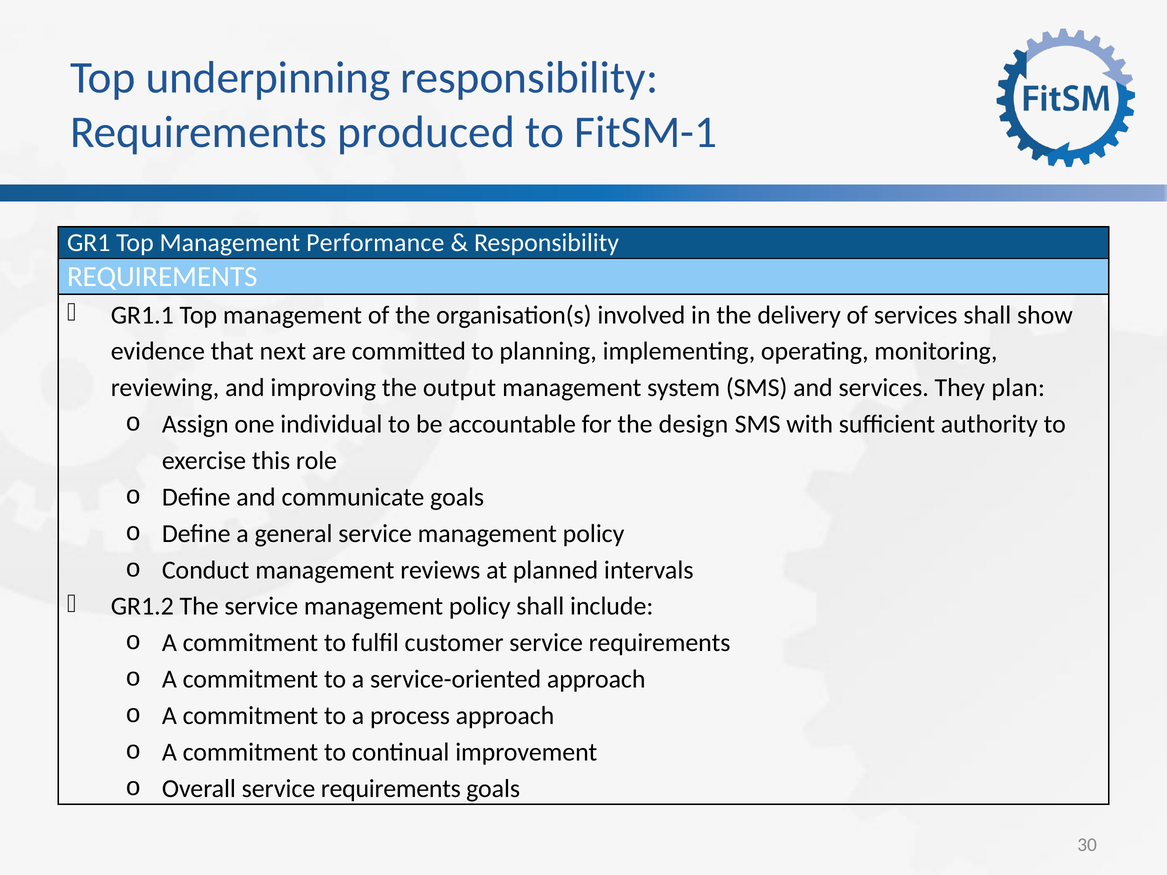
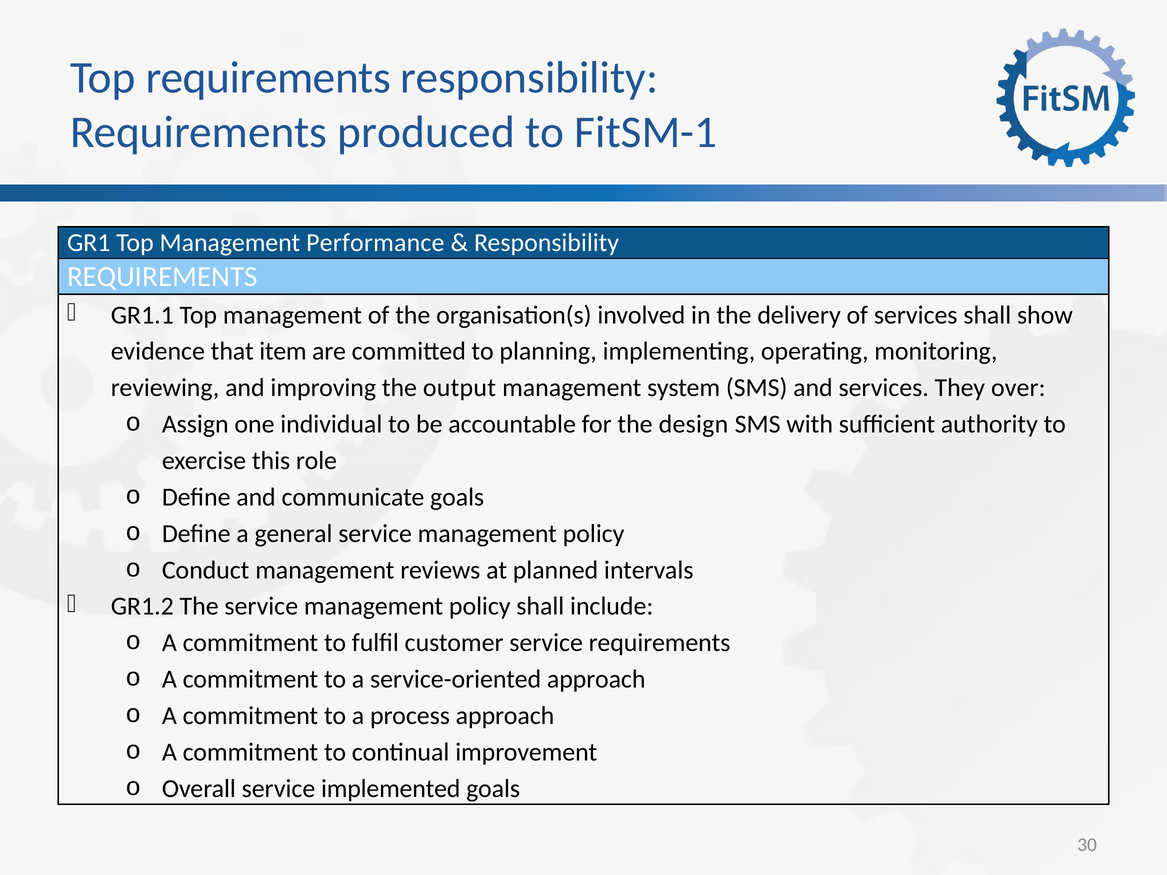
Top underpinning: underpinning -> requirements
next: next -> item
plan: plan -> over
Overall service requirements: requirements -> implemented
